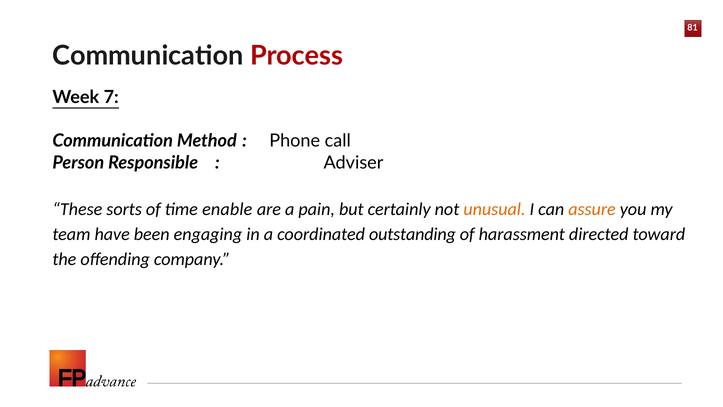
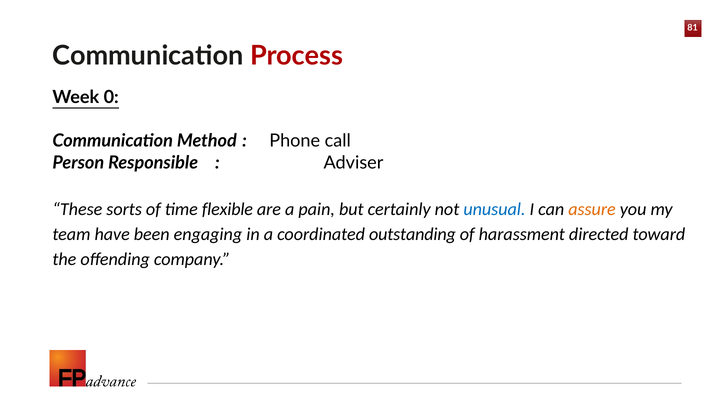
7: 7 -> 0
enable: enable -> flexible
unusual colour: orange -> blue
